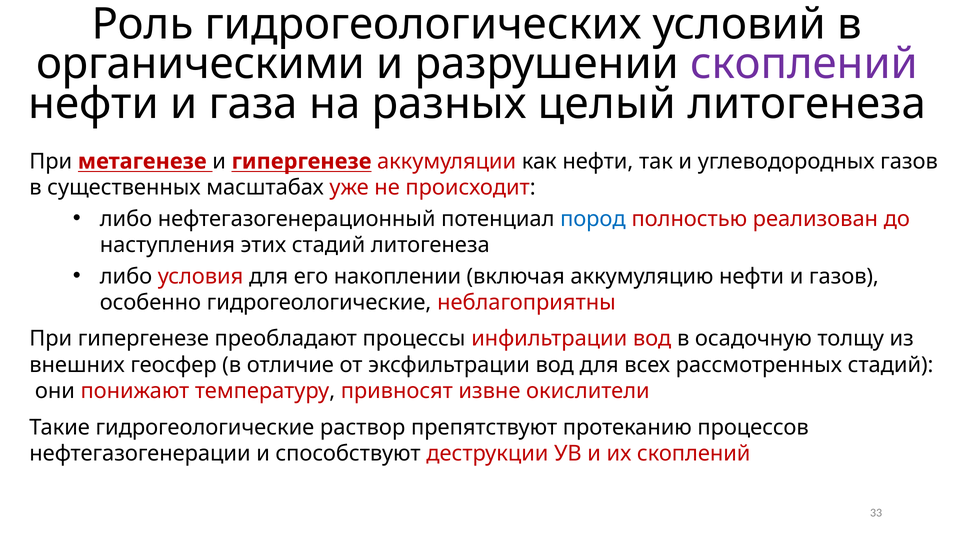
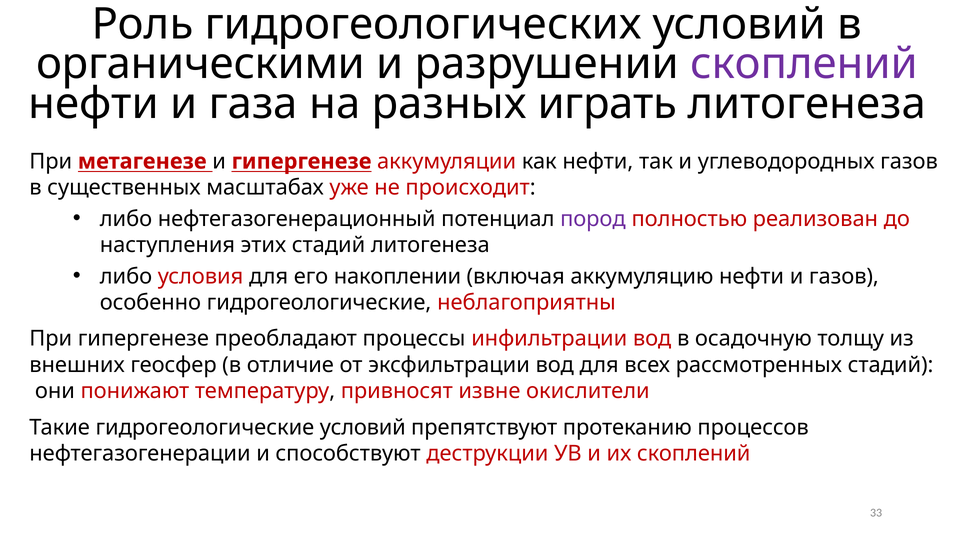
целый: целый -> играть
пород colour: blue -> purple
гидрогеологические раствор: раствор -> условий
